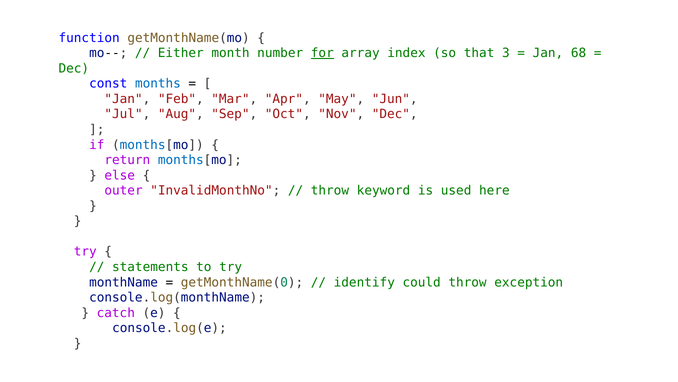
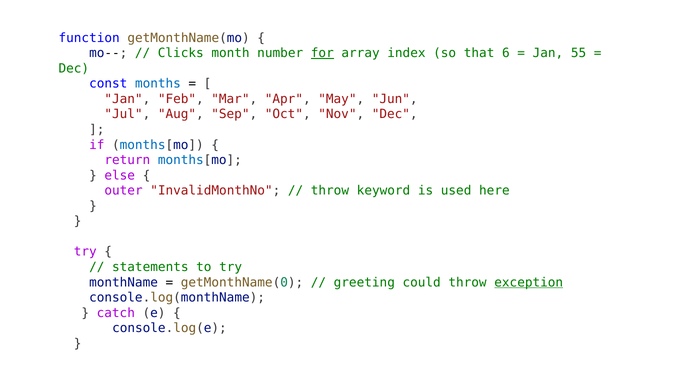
Either: Either -> Clicks
3: 3 -> 6
68: 68 -> 55
identify: identify -> greeting
exception underline: none -> present
